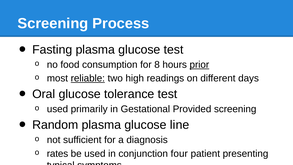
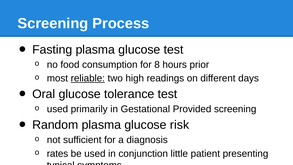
prior underline: present -> none
line: line -> risk
four: four -> little
